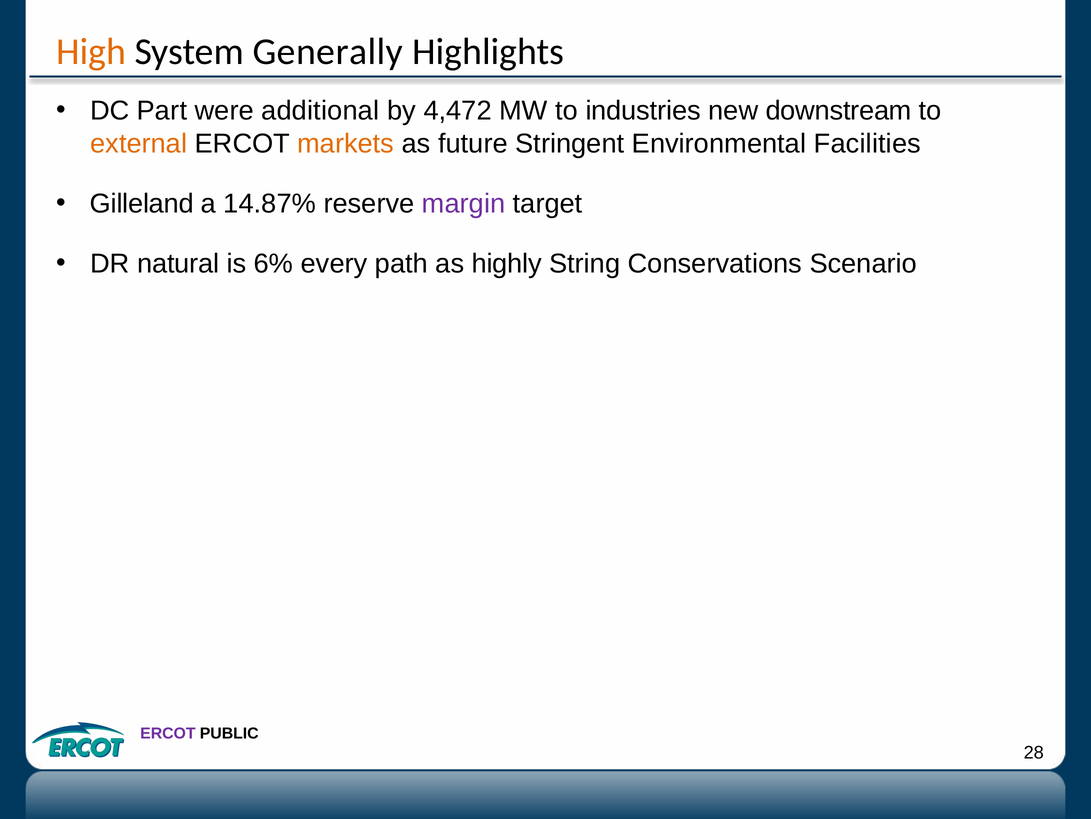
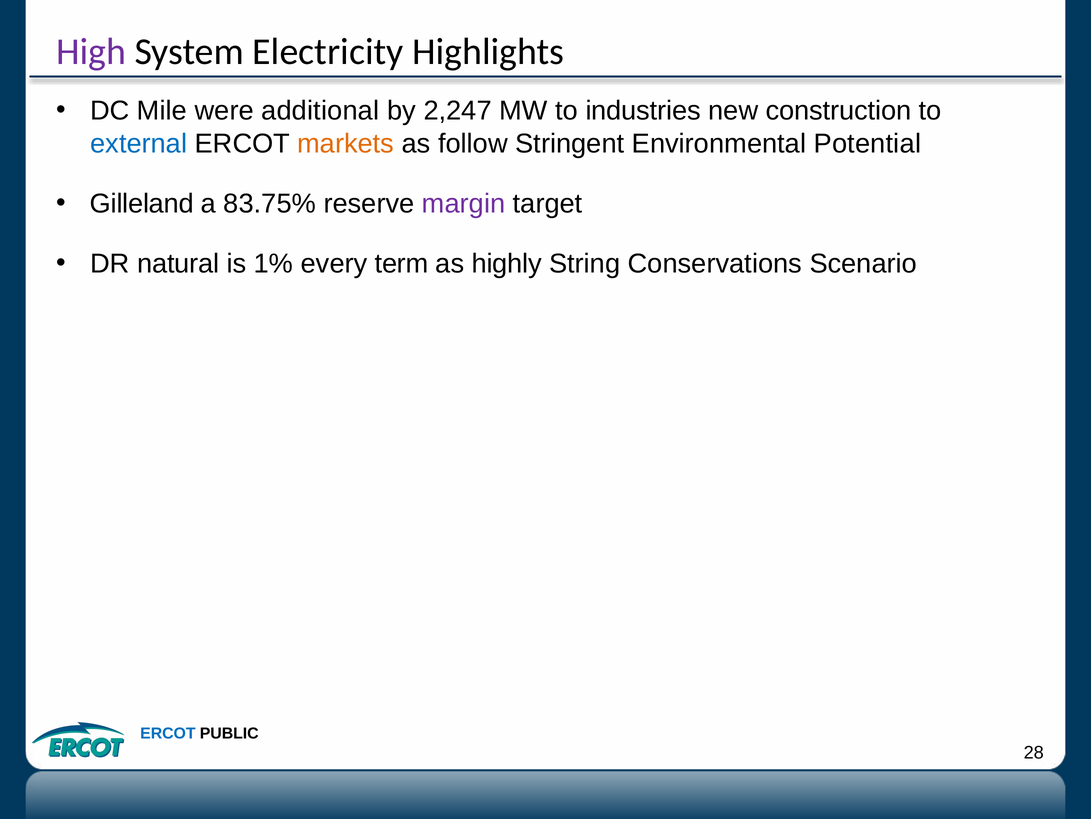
High colour: orange -> purple
Generally: Generally -> Electricity
Part: Part -> Mile
4,472: 4,472 -> 2,247
downstream: downstream -> construction
external colour: orange -> blue
future: future -> follow
Facilities: Facilities -> Potential
14.87%: 14.87% -> 83.75%
6%: 6% -> 1%
path: path -> term
ERCOT at (168, 733) colour: purple -> blue
